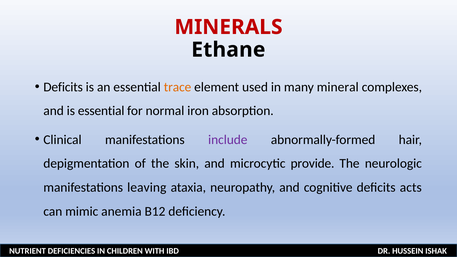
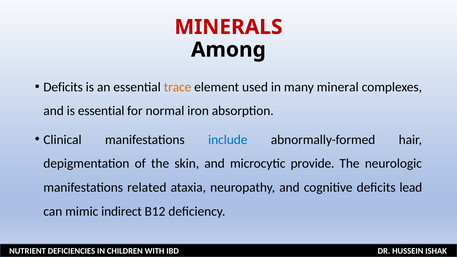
Ethane: Ethane -> Among
include colour: purple -> blue
leaving: leaving -> related
acts: acts -> lead
anemia: anemia -> indirect
